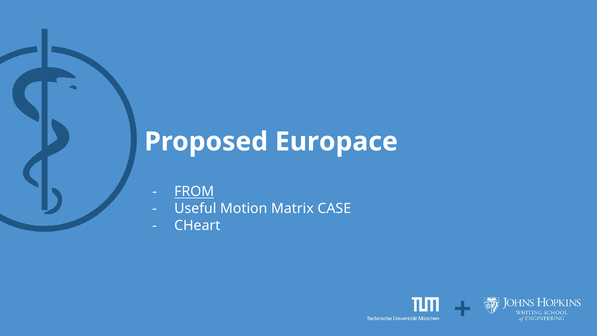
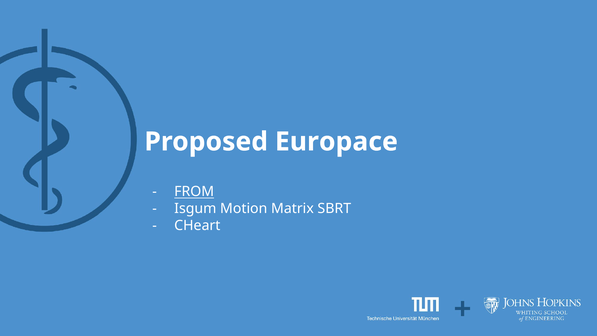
Useful: Useful -> Isgum
CASE: CASE -> SBRT
